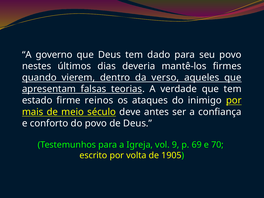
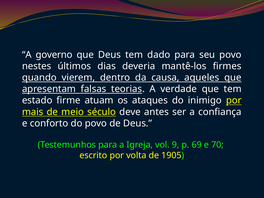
verso: verso -> causa
reinos: reinos -> atuam
